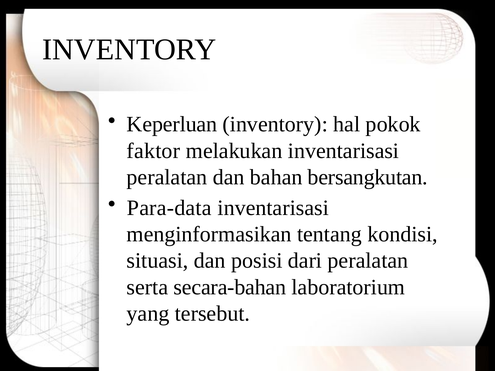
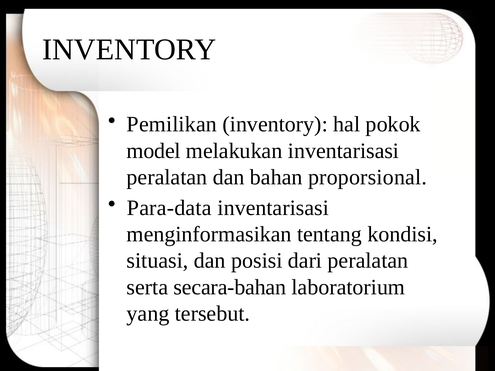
Keperluan: Keperluan -> Pemilikan
faktor: faktor -> model
bersangkutan: bersangkutan -> proporsional
